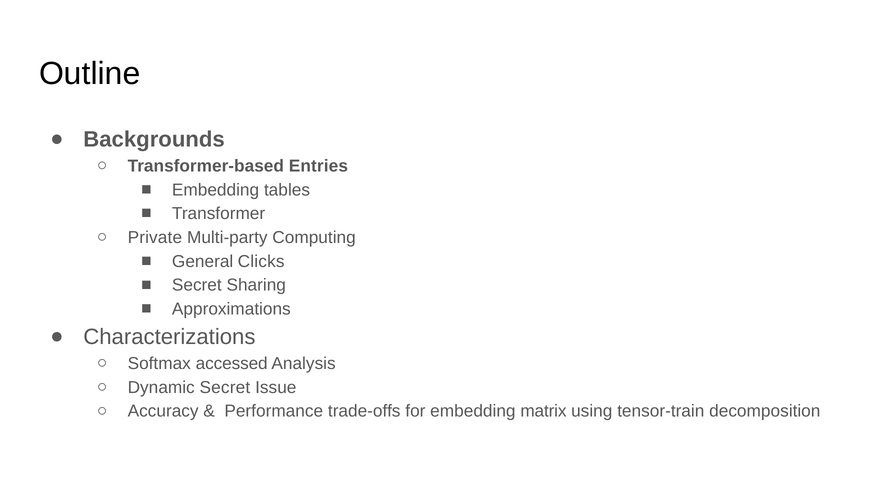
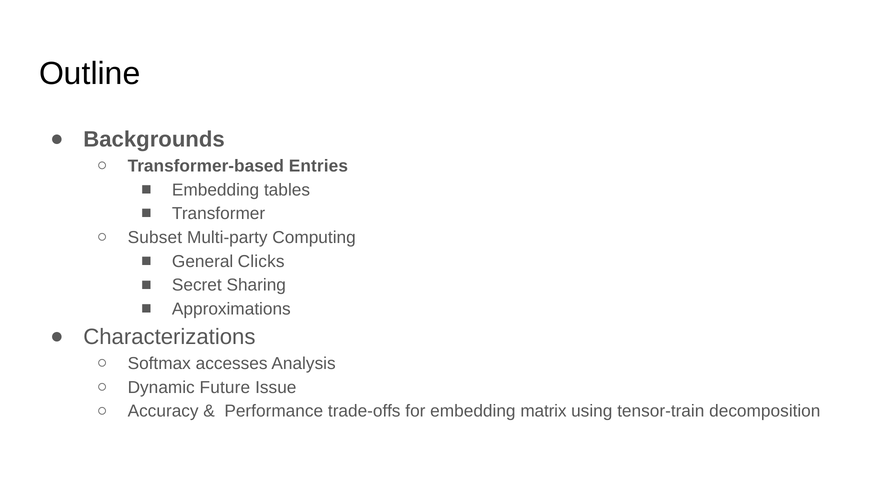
Private: Private -> Subset
accessed: accessed -> accesses
Dynamic Secret: Secret -> Future
